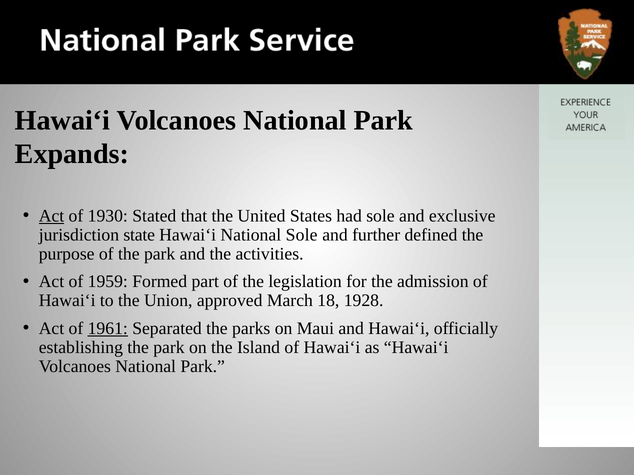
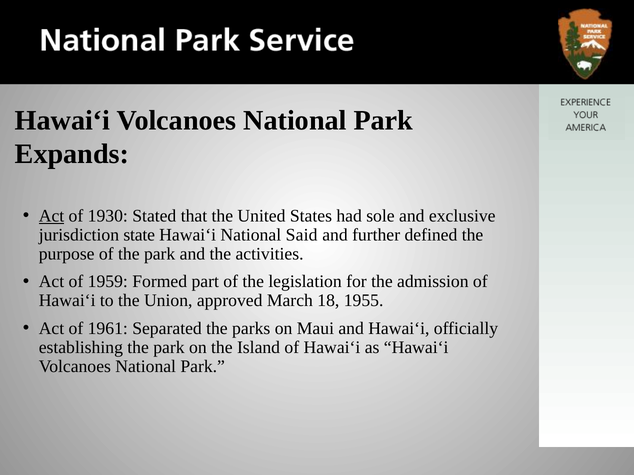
National Sole: Sole -> Said
1928: 1928 -> 1955
1961 underline: present -> none
